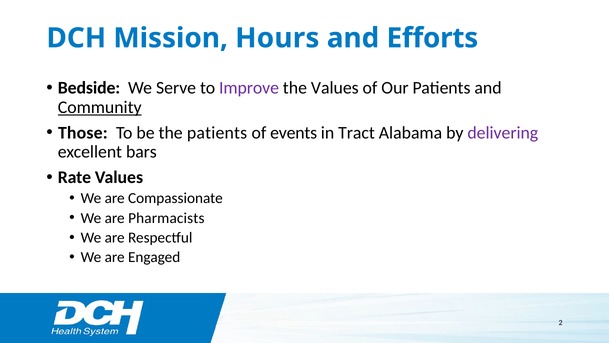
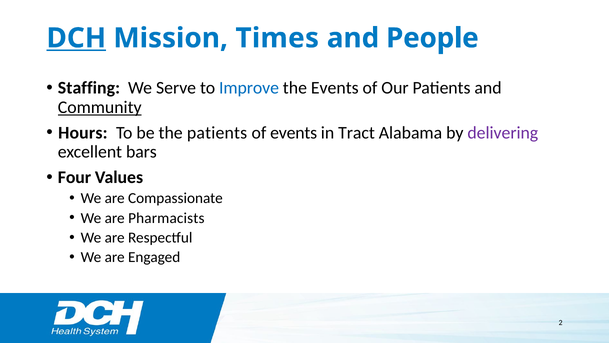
DCH underline: none -> present
Hours: Hours -> Times
Efforts: Efforts -> People
Bedside: Bedside -> Staffing
Improve colour: purple -> blue
the Values: Values -> Events
Those: Those -> Hours
Rate: Rate -> Four
